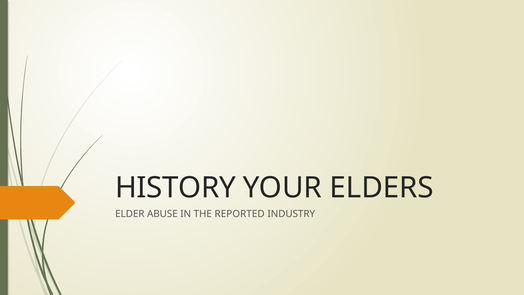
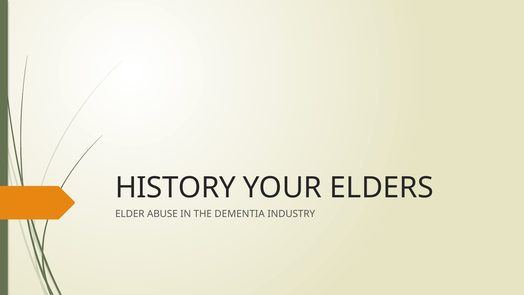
REPORTED: REPORTED -> DEMENTIA
